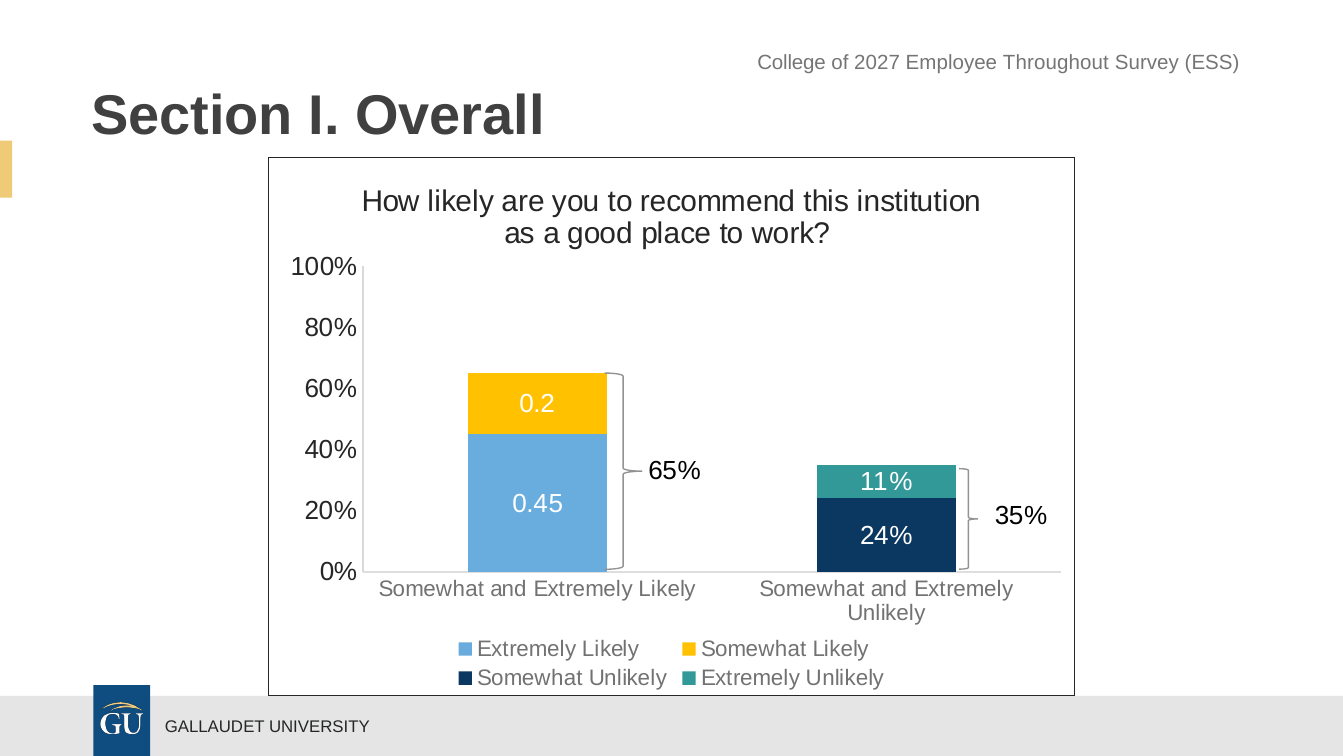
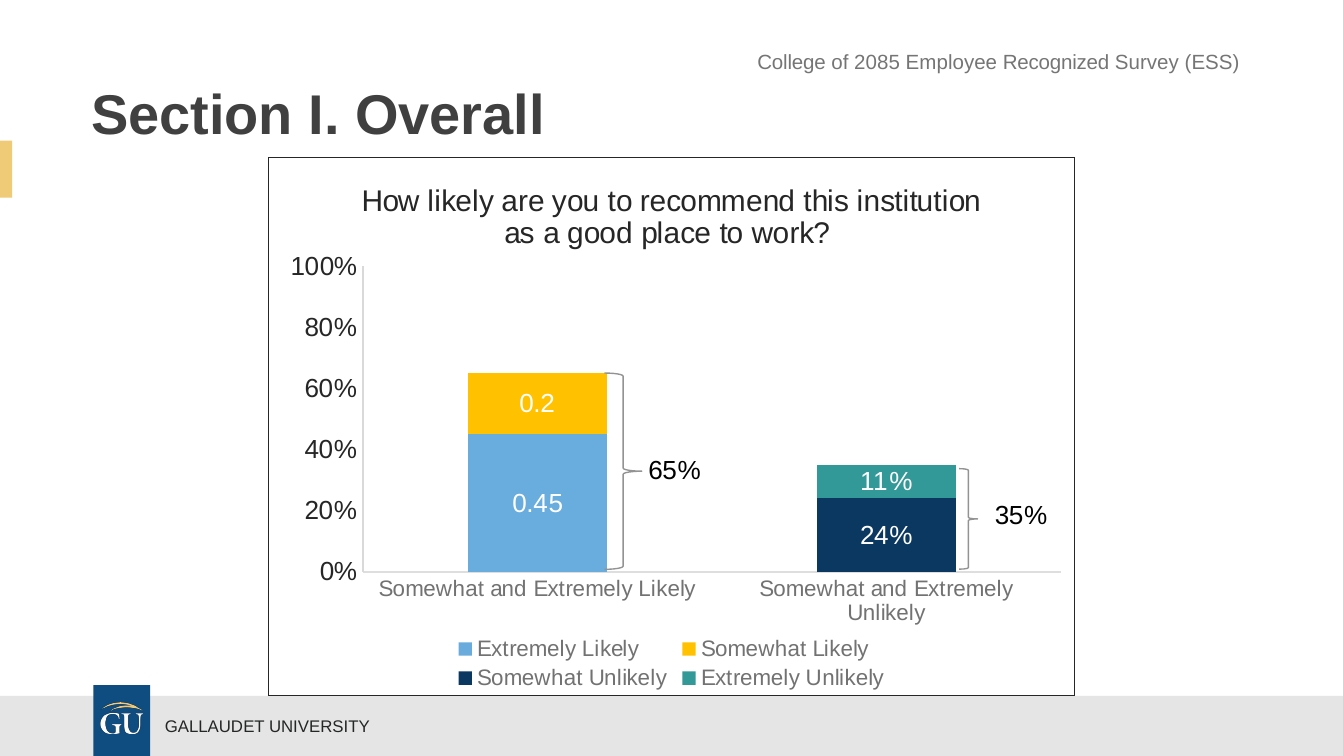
2027: 2027 -> 2085
Throughout: Throughout -> Recognized
